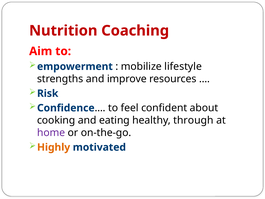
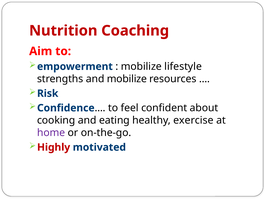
and improve: improve -> mobilize
through: through -> exercise
Highly colour: orange -> red
